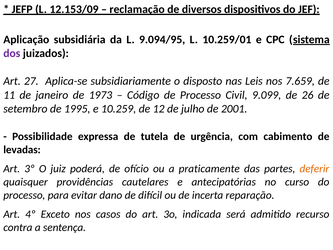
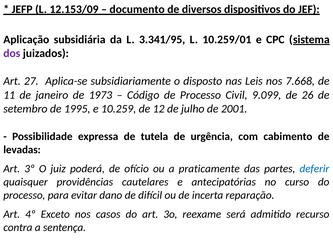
reclamação: reclamação -> documento
9.094/95: 9.094/95 -> 3.341/95
7.659: 7.659 -> 7.668
deferir colour: orange -> blue
indicada: indicada -> reexame
